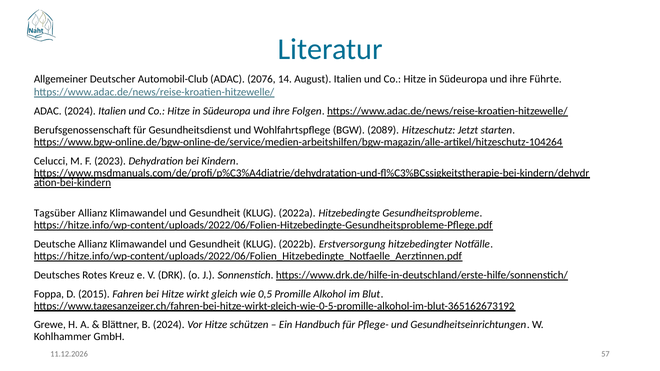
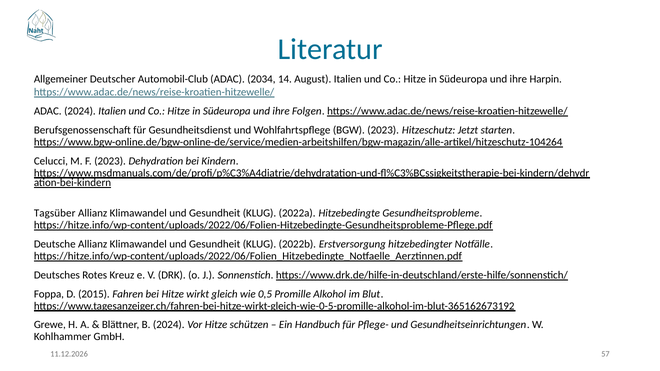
2076: 2076 -> 2034
Führte: Führte -> Harpin
BGW 2089: 2089 -> 2023
